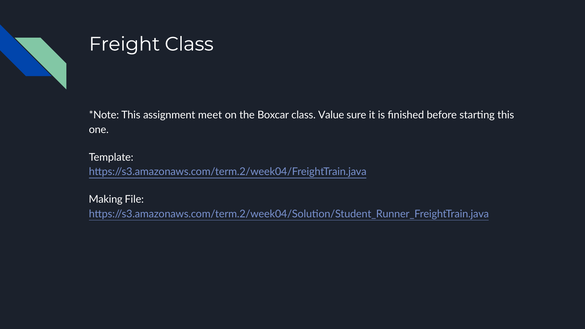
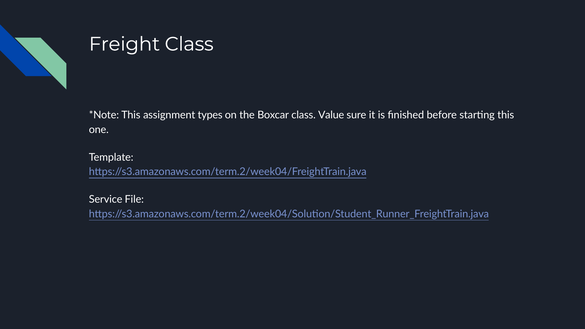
meet: meet -> types
Making: Making -> Service
